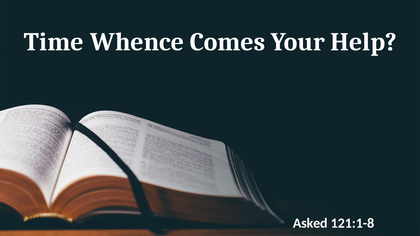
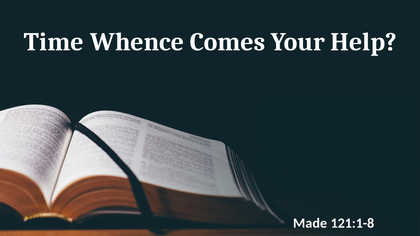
Asked: Asked -> Made
